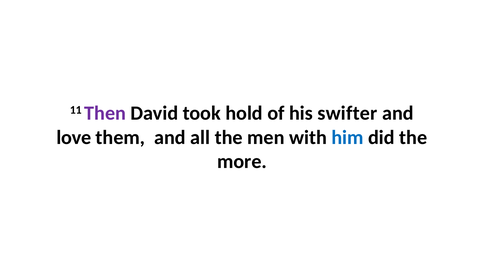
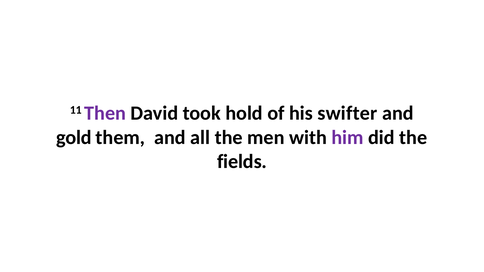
love: love -> gold
him colour: blue -> purple
more: more -> fields
